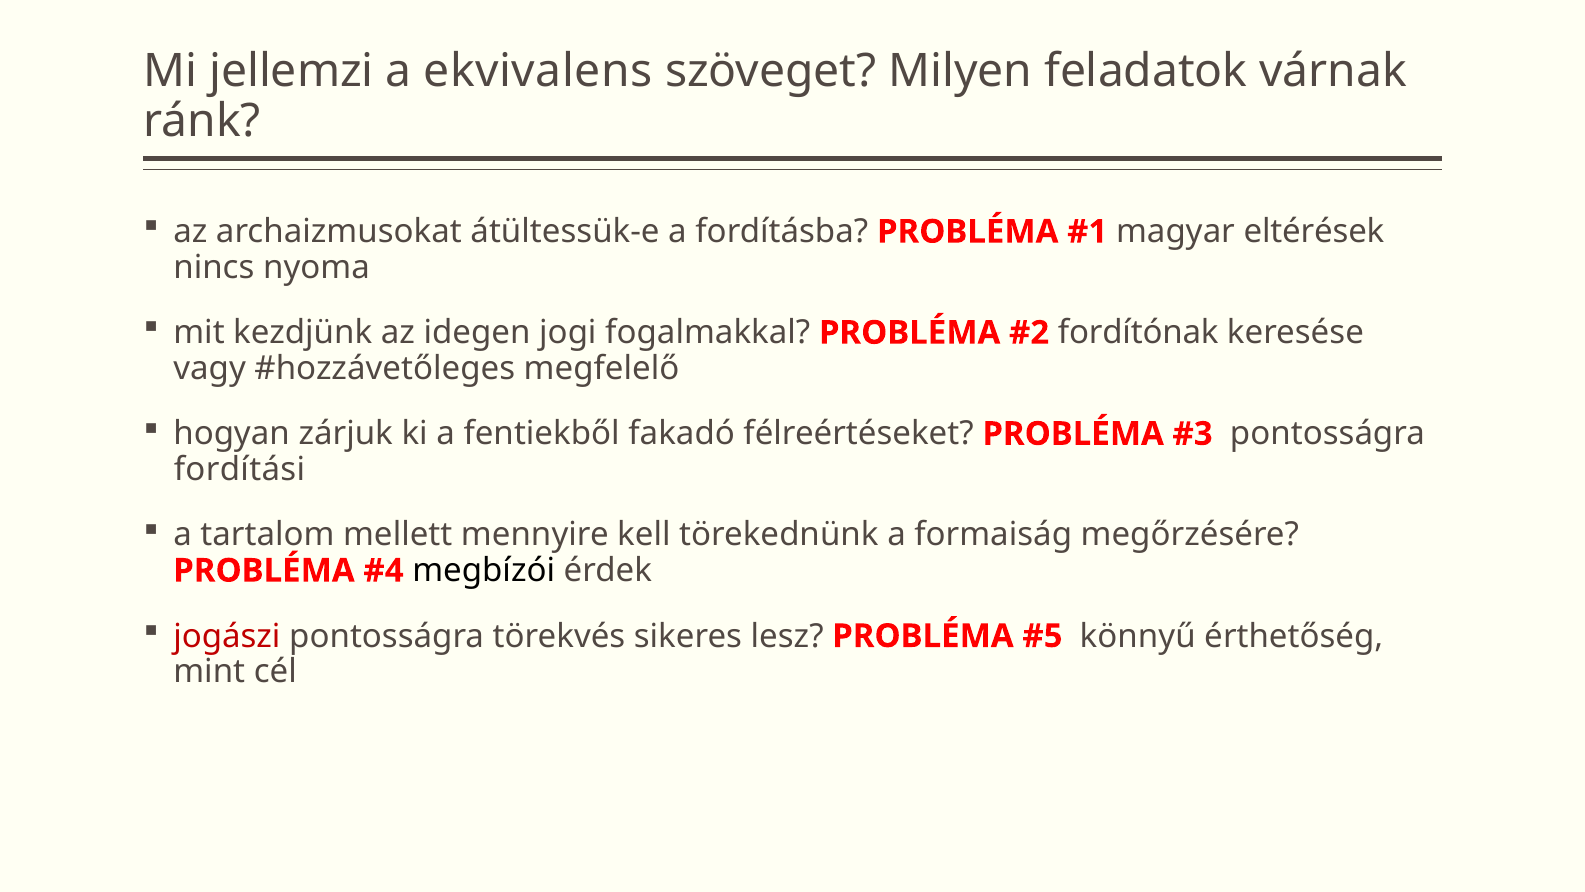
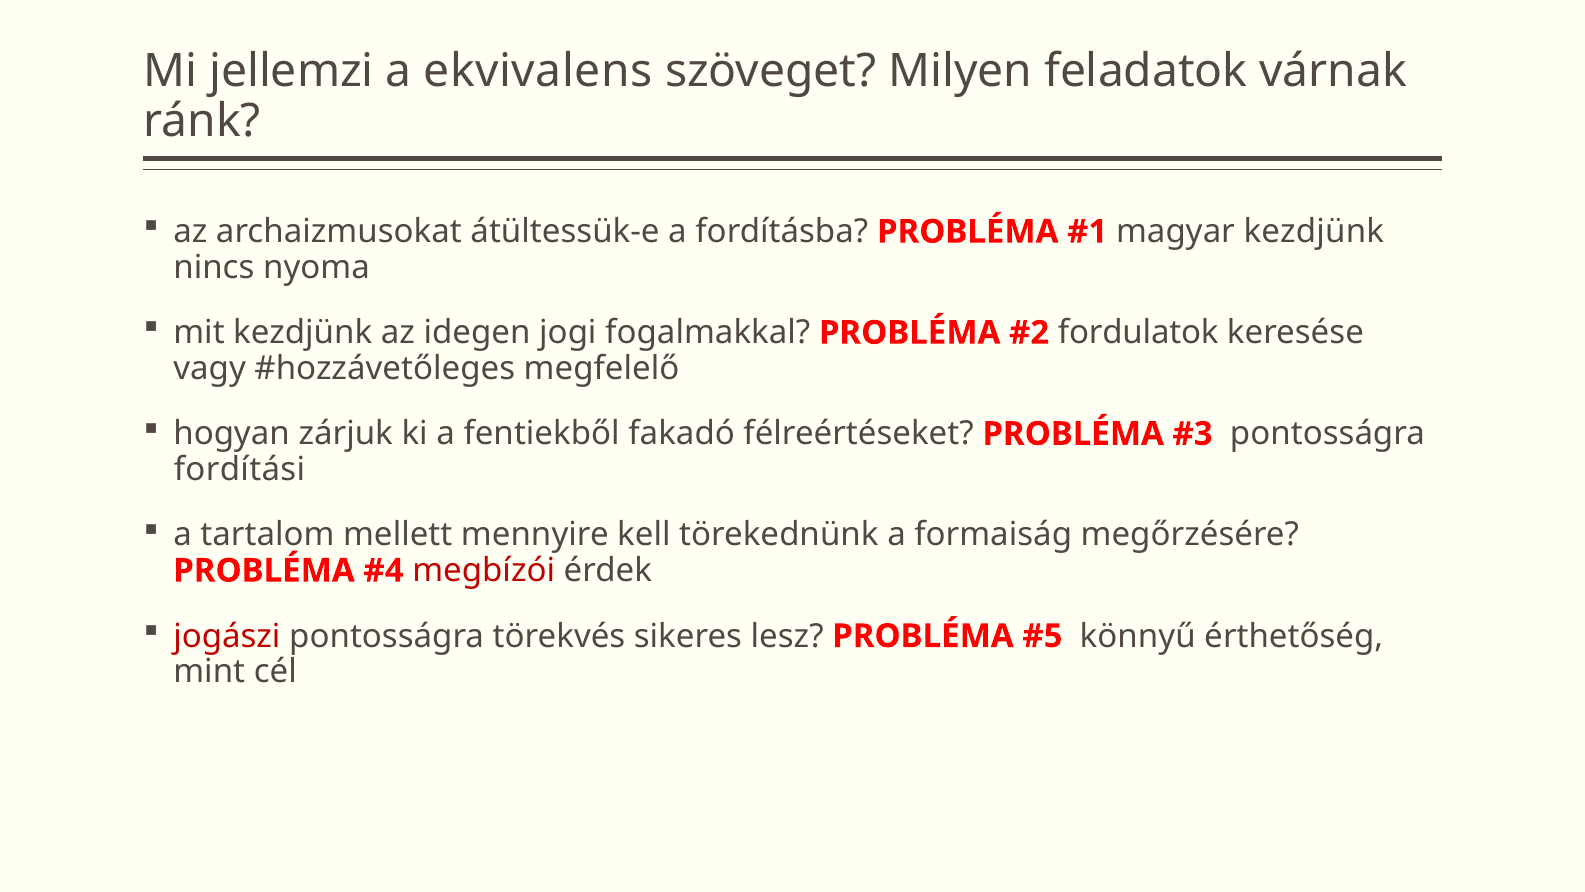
magyar eltérések: eltérések -> kezdjünk
fordítónak: fordítónak -> fordulatok
megbízói colour: black -> red
